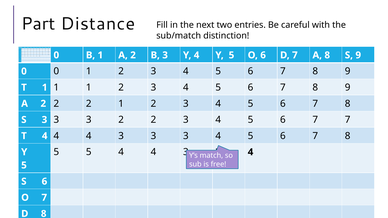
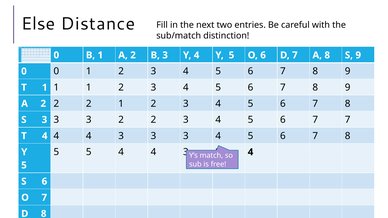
Part: Part -> Else
